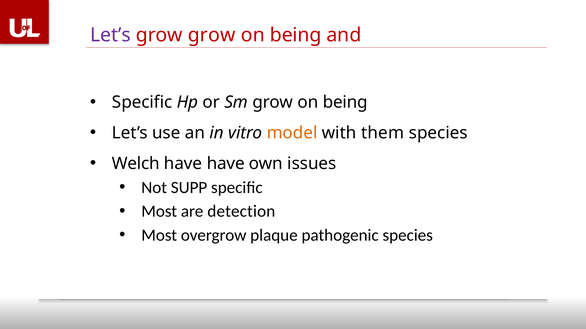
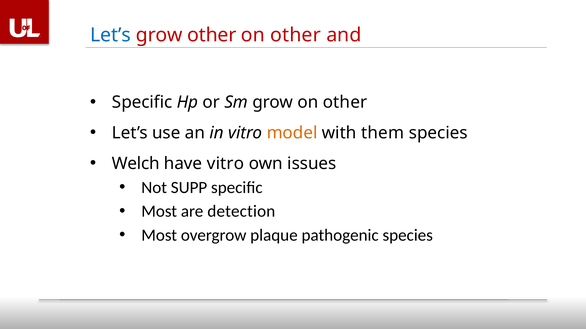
Let’s at (110, 35) colour: purple -> blue
grow grow: grow -> other
being at (296, 35): being -> other
Sm grow on being: being -> other
have have: have -> vitro
